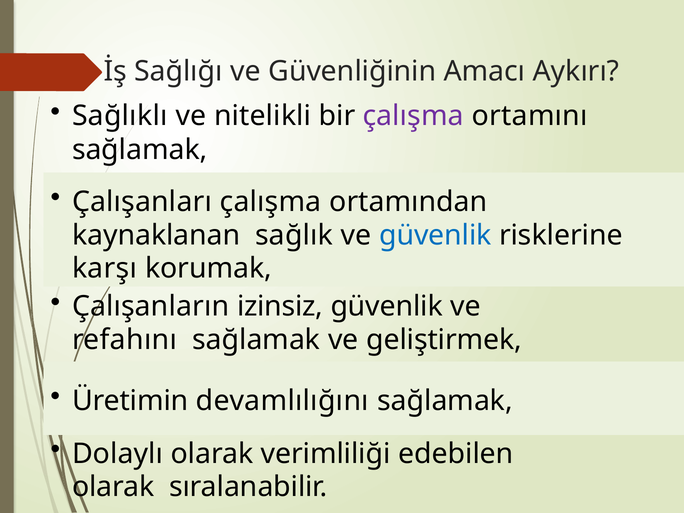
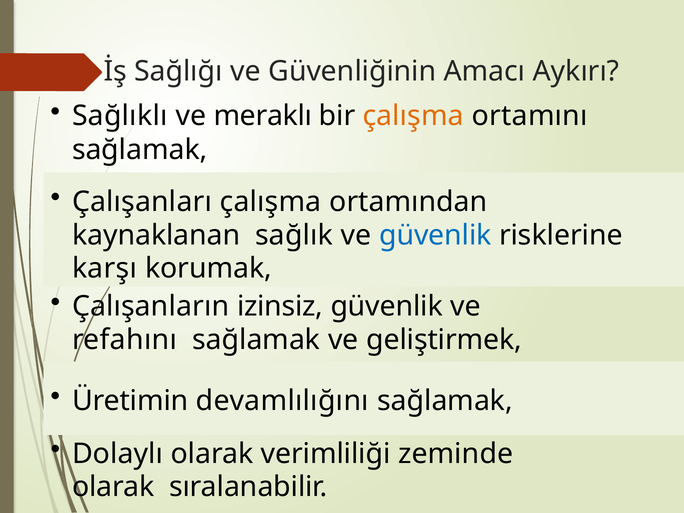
nitelikli: nitelikli -> meraklı
çalışma at (413, 116) colour: purple -> orange
edebilen: edebilen -> zeminde
